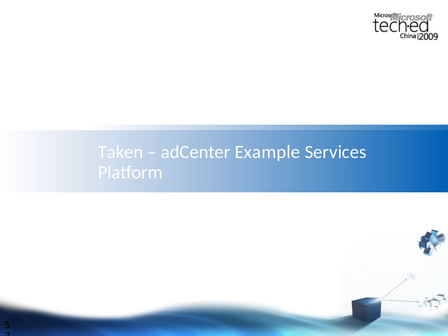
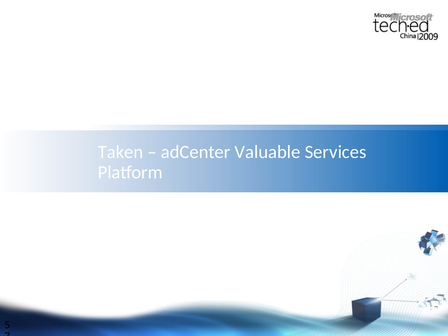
Example: Example -> Valuable
